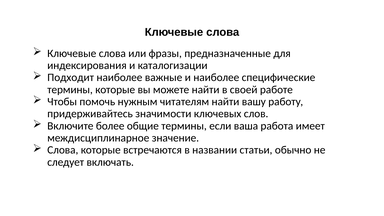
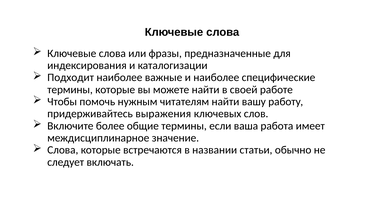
значимости: значимости -> выражения
